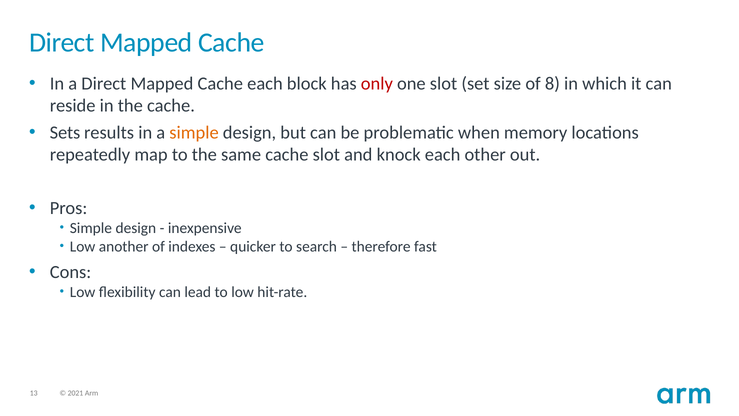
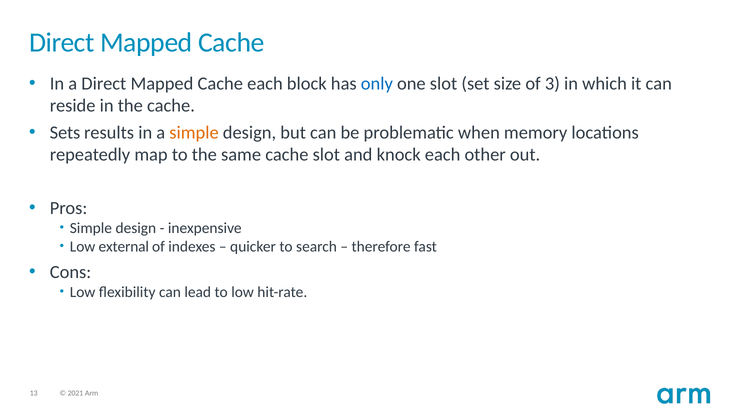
only colour: red -> blue
8: 8 -> 3
another: another -> external
